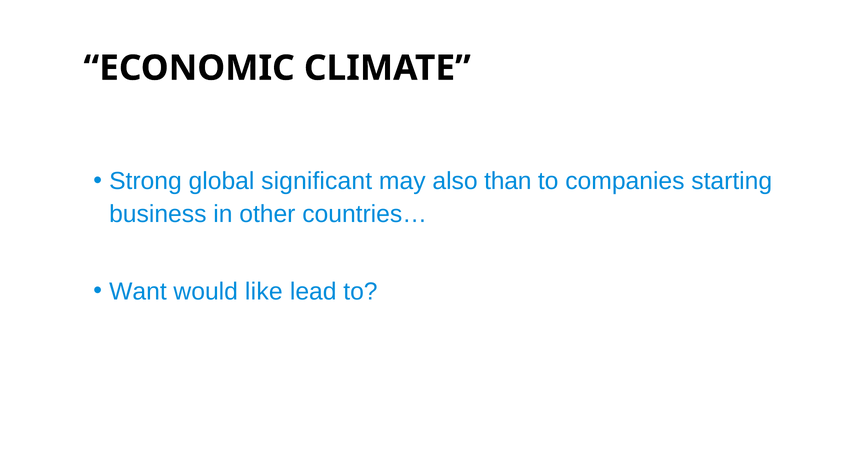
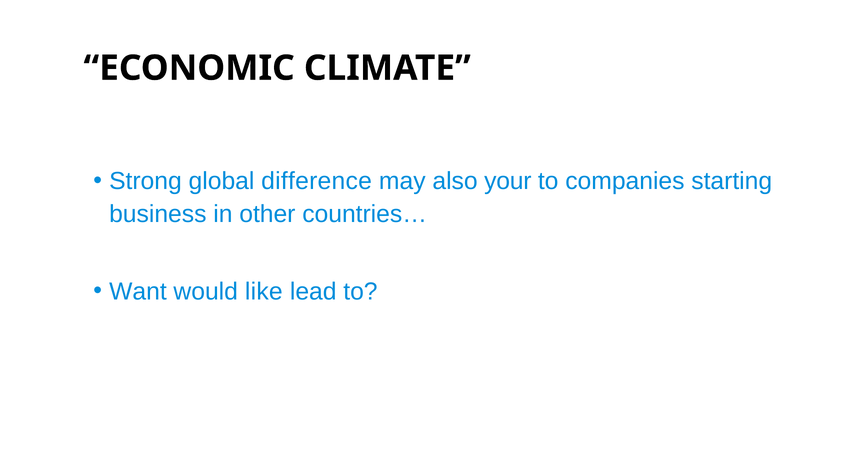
significant: significant -> difference
than: than -> your
